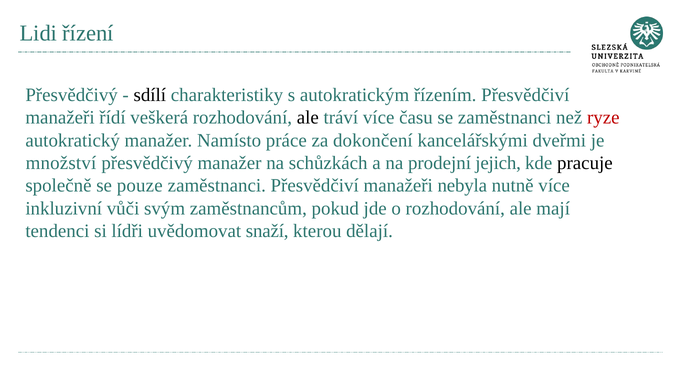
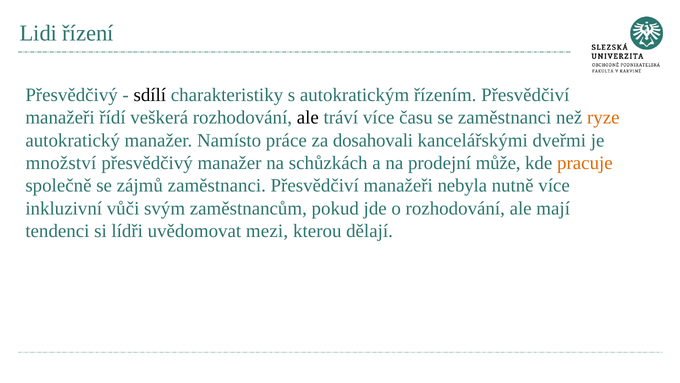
ryze colour: red -> orange
dokončení: dokončení -> dosahovali
jejich: jejich -> může
pracuje colour: black -> orange
pouze: pouze -> zájmů
snaží: snaží -> mezi
